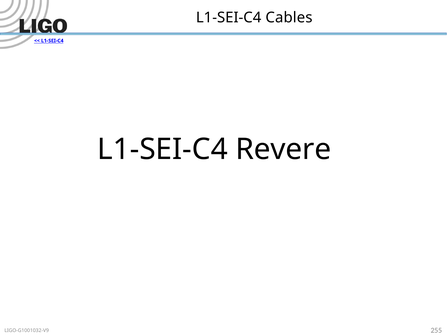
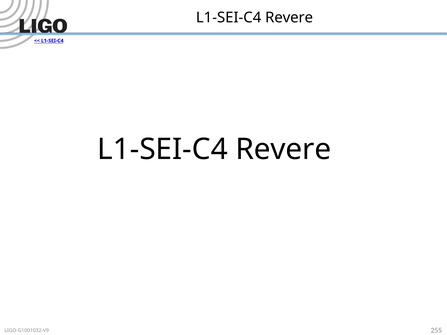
Cables at (289, 18): Cables -> Revere
